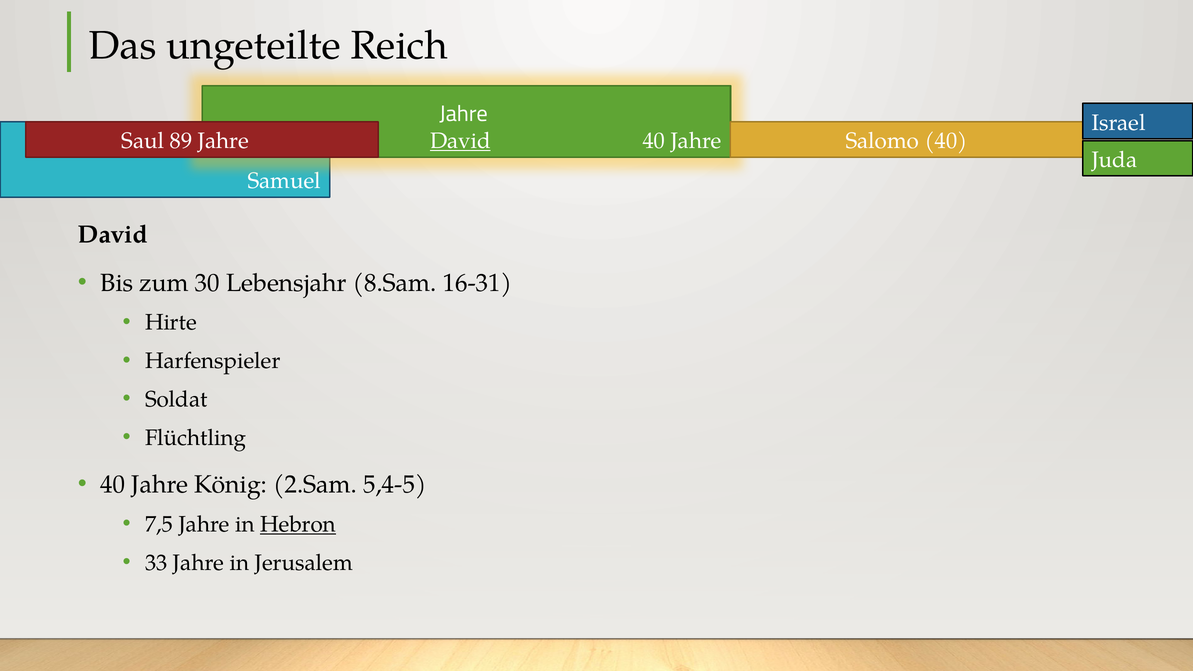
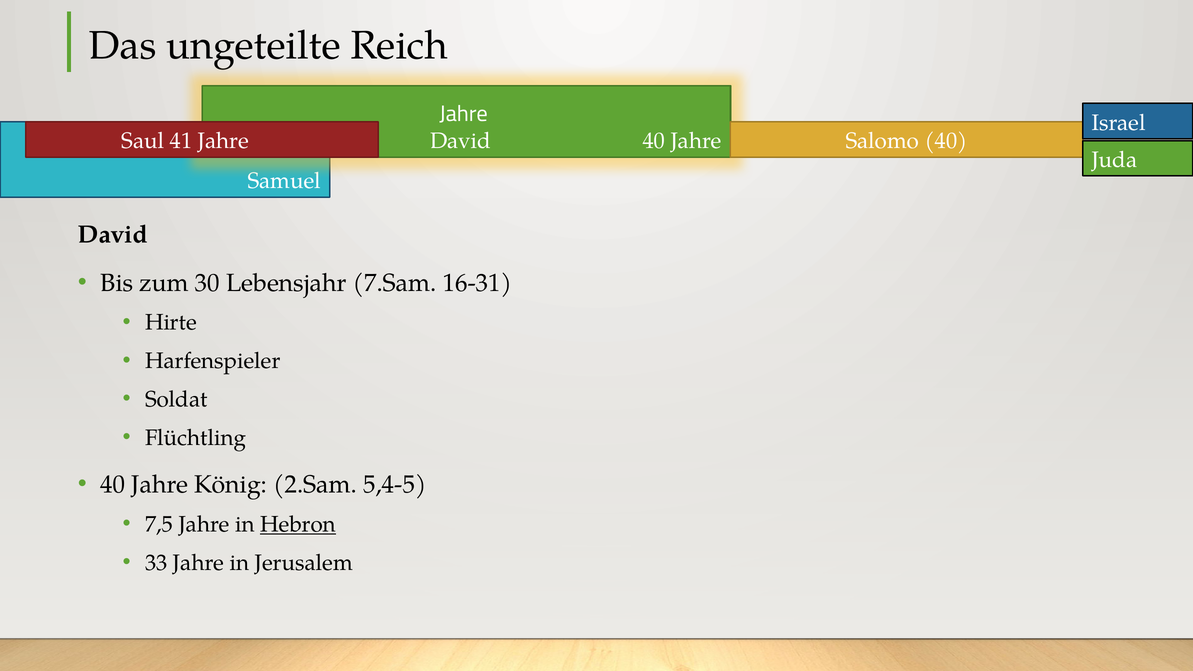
David at (460, 141) underline: present -> none
89: 89 -> 41
8.Sam: 8.Sam -> 7.Sam
